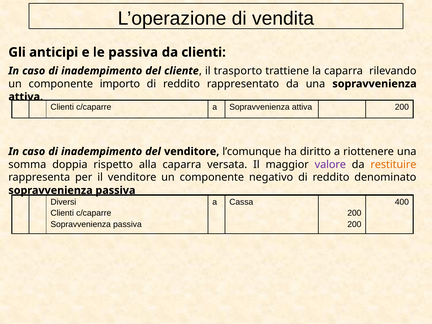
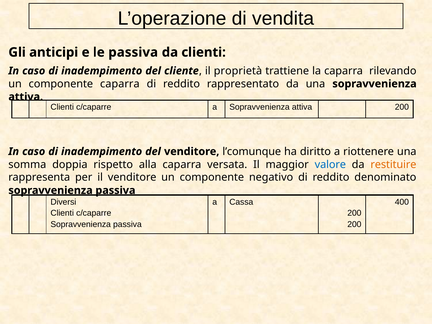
trasporto: trasporto -> proprietà
componente importo: importo -> caparra
valore colour: purple -> blue
